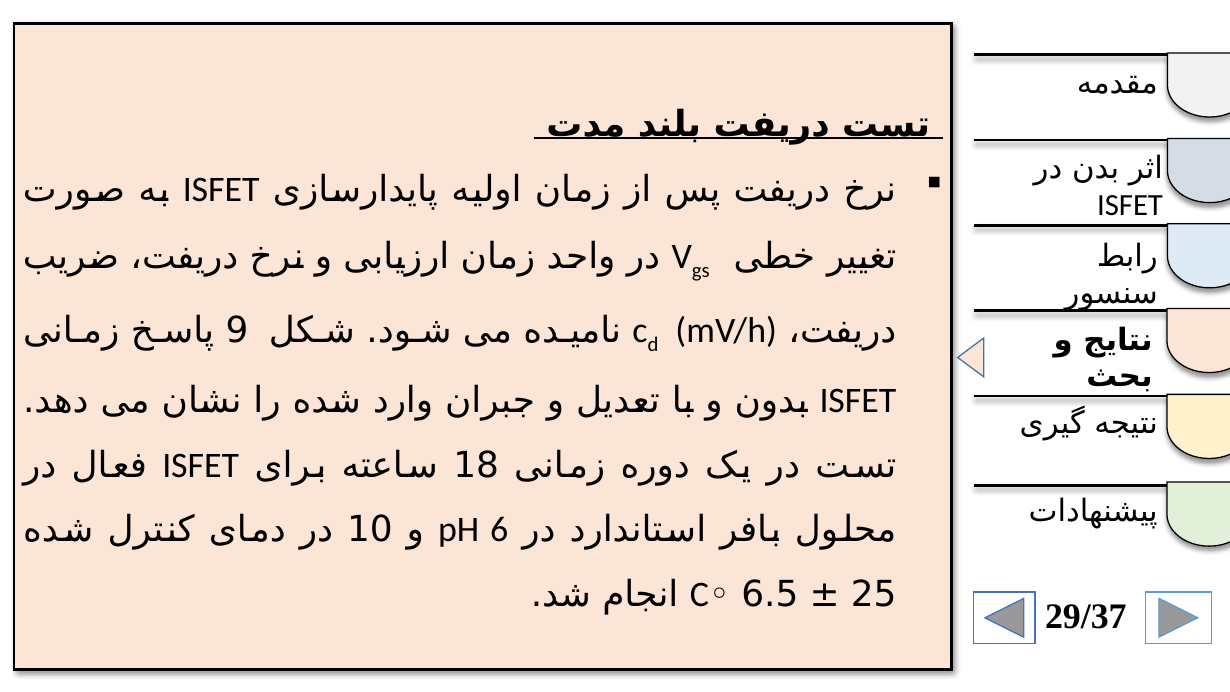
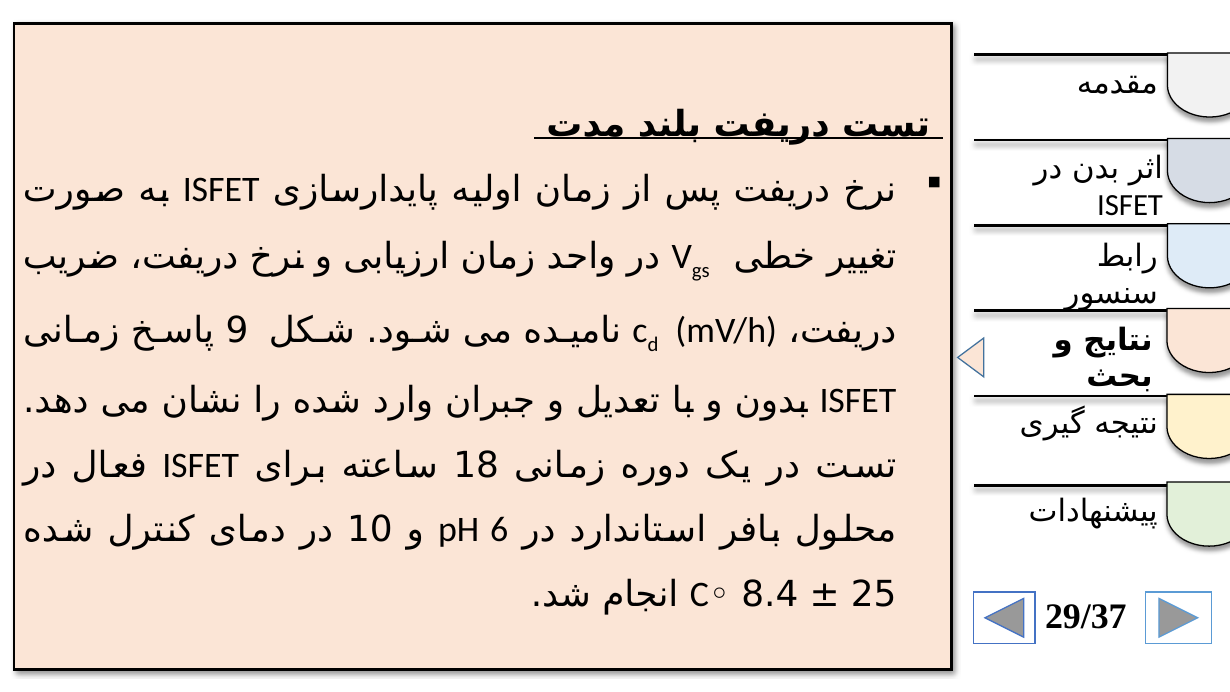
6.5: 6.5 -> 8.4
